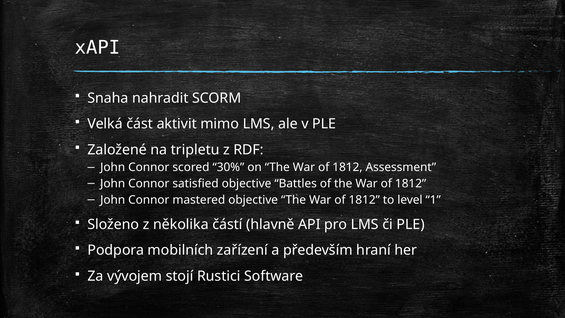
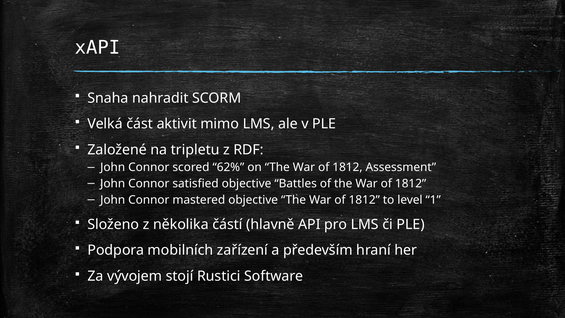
30%: 30% -> 62%
